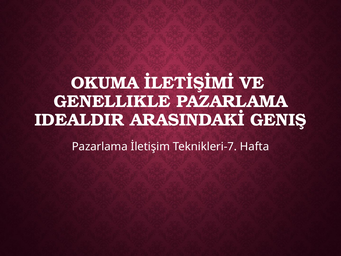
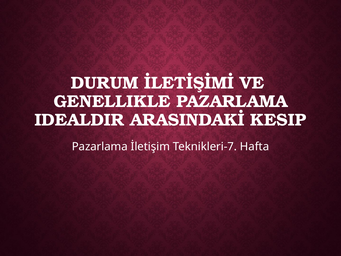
OKUMA: OKUMA -> DURUM
GENIŞ: GENIŞ -> KESIP
